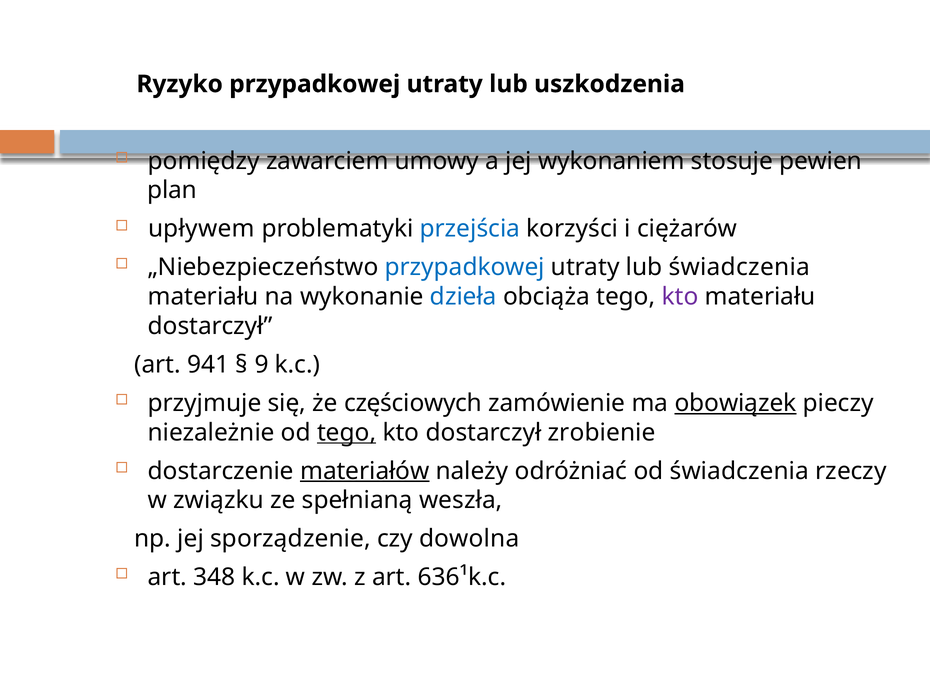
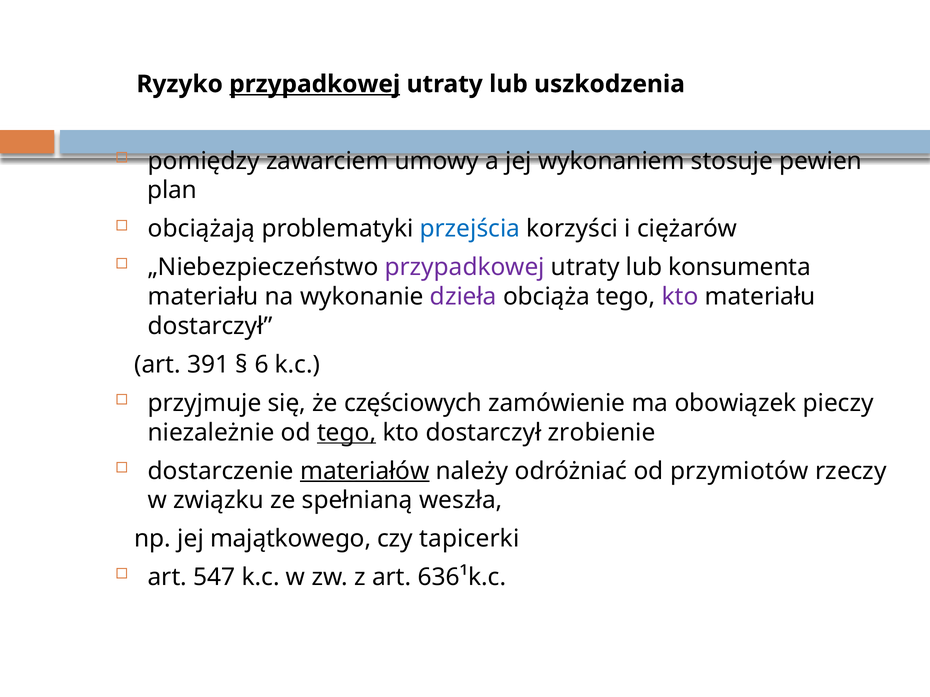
przypadkowej at (315, 84) underline: none -> present
upływem: upływem -> obciążają
przypadkowej at (465, 267) colour: blue -> purple
lub świadczenia: świadczenia -> konsumenta
dzieła colour: blue -> purple
941: 941 -> 391
9: 9 -> 6
obowiązek underline: present -> none
od świadczenia: świadczenia -> przymiotów
sporządzenie: sporządzenie -> majątkowego
dowolna: dowolna -> tapicerki
348: 348 -> 547
